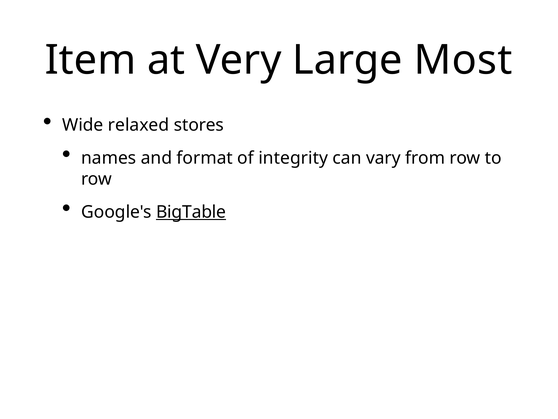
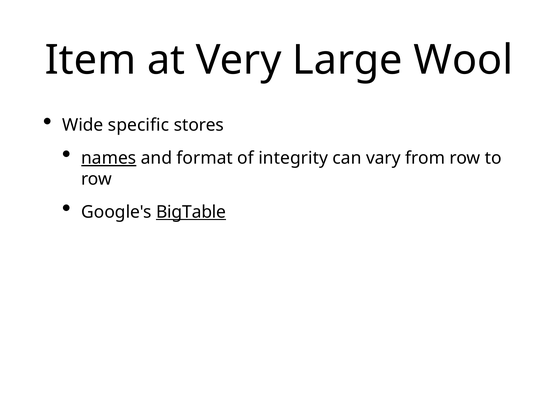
Most: Most -> Wool
relaxed: relaxed -> specific
names underline: none -> present
